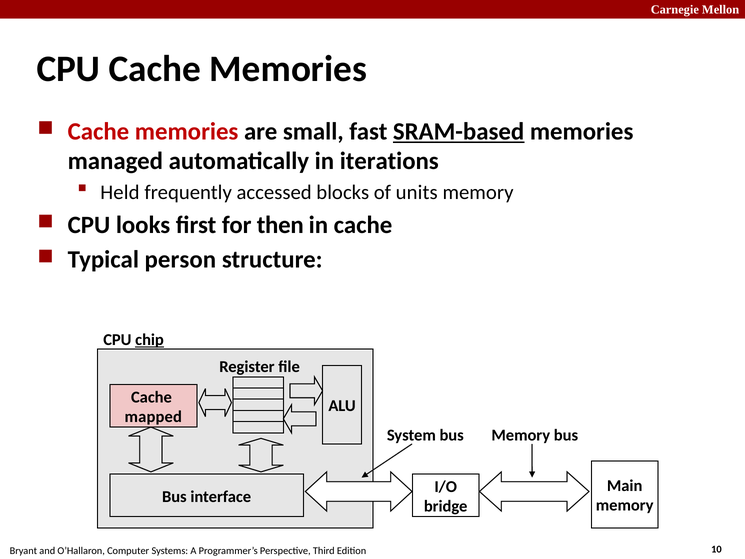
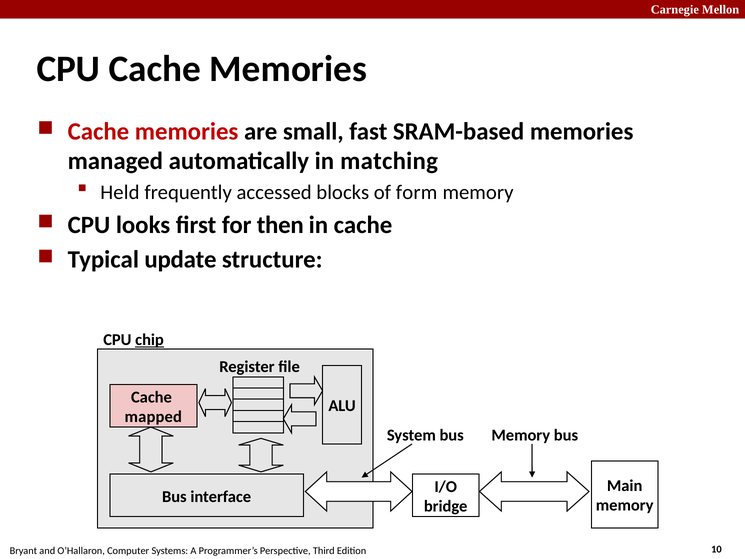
SRAM-based underline: present -> none
iterations: iterations -> matching
units: units -> form
person: person -> update
